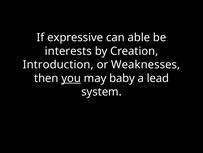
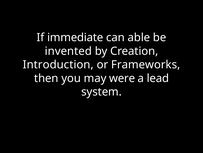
expressive: expressive -> immediate
interests: interests -> invented
Weaknesses: Weaknesses -> Frameworks
you underline: present -> none
baby: baby -> were
